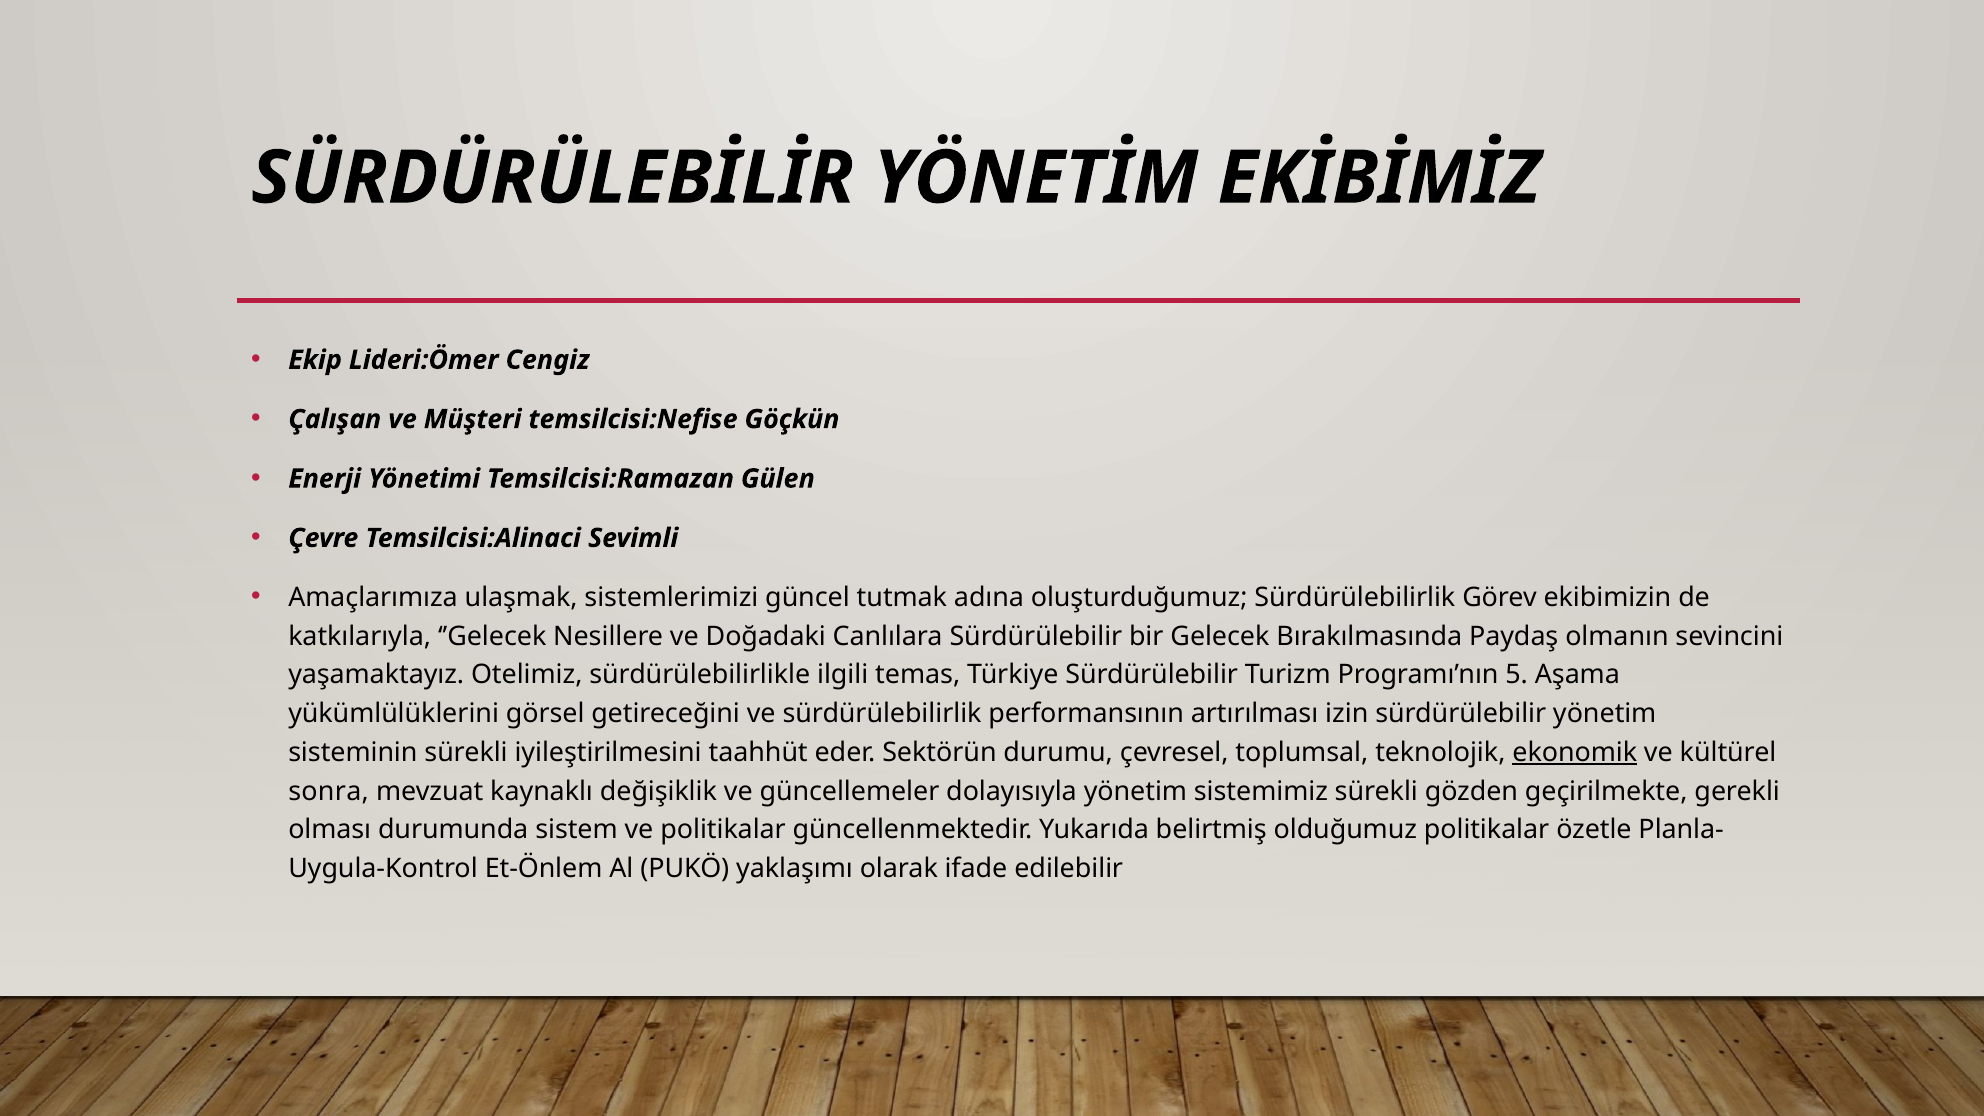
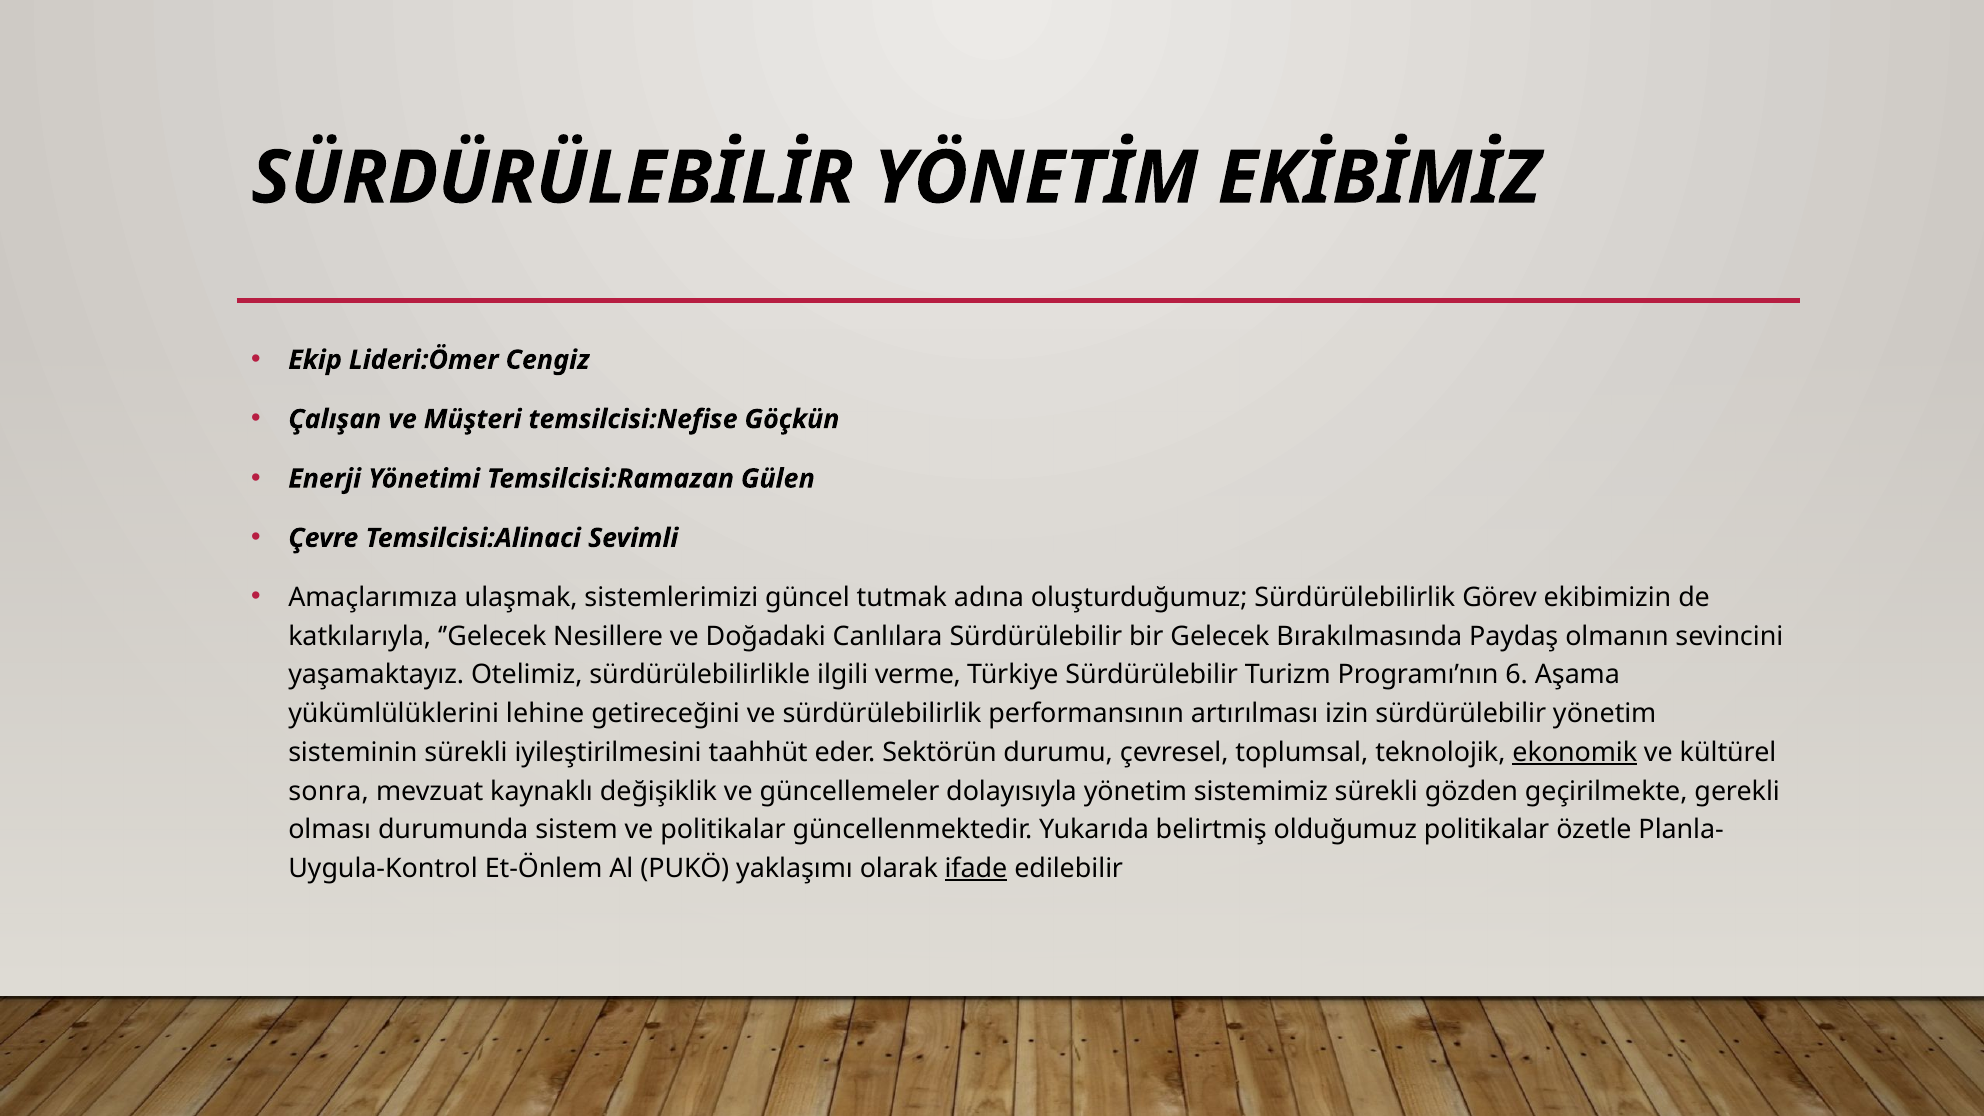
temas: temas -> verme
5: 5 -> 6
görsel: görsel -> lehine
ifade underline: none -> present
